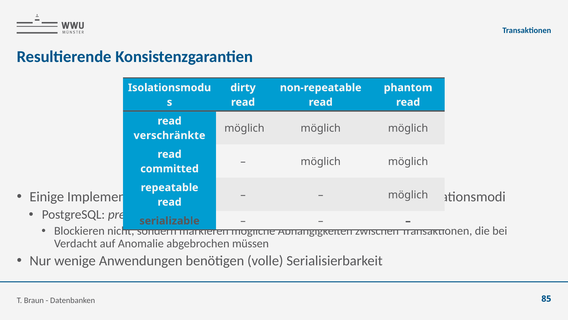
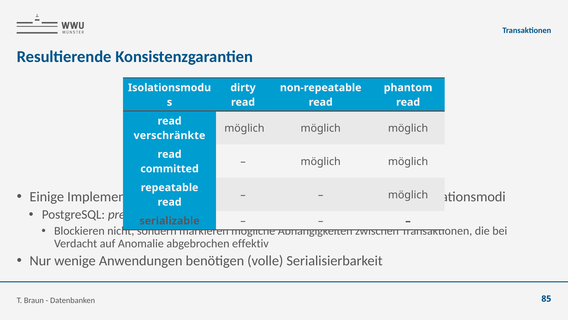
müssen: müssen -> effektiv
